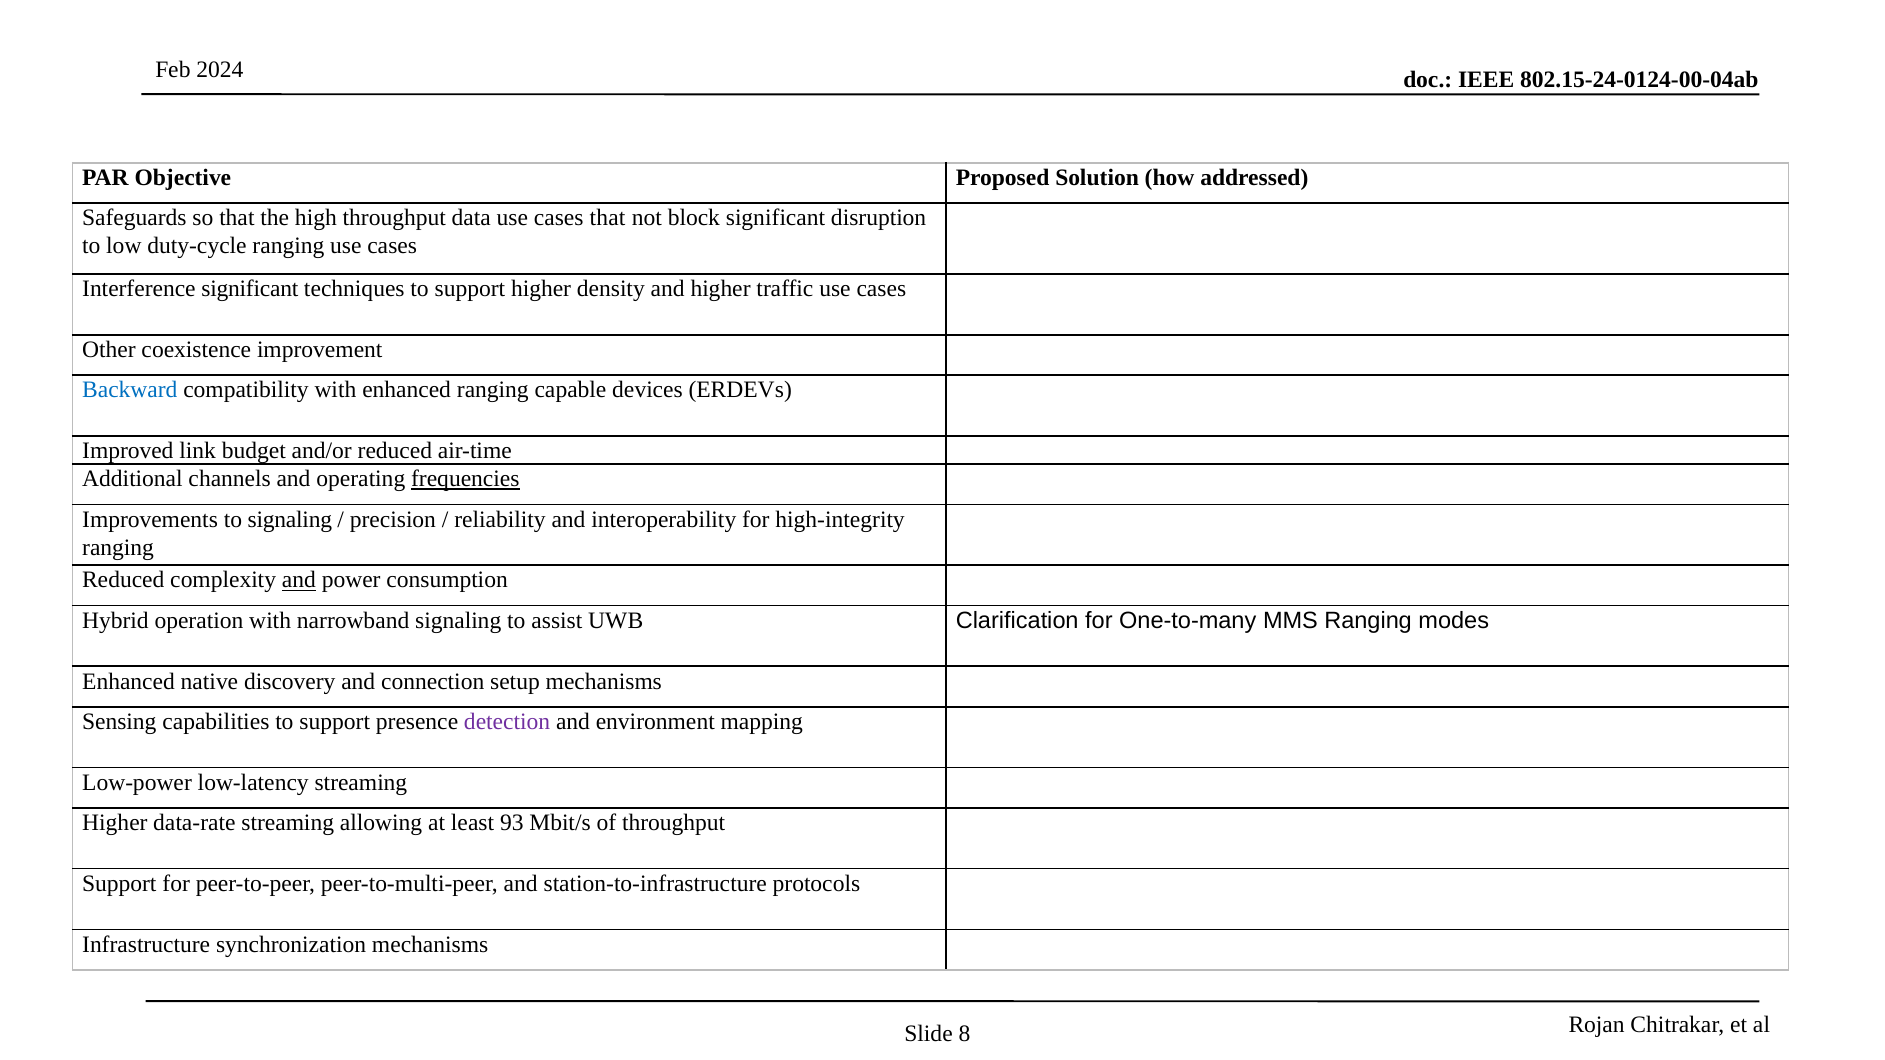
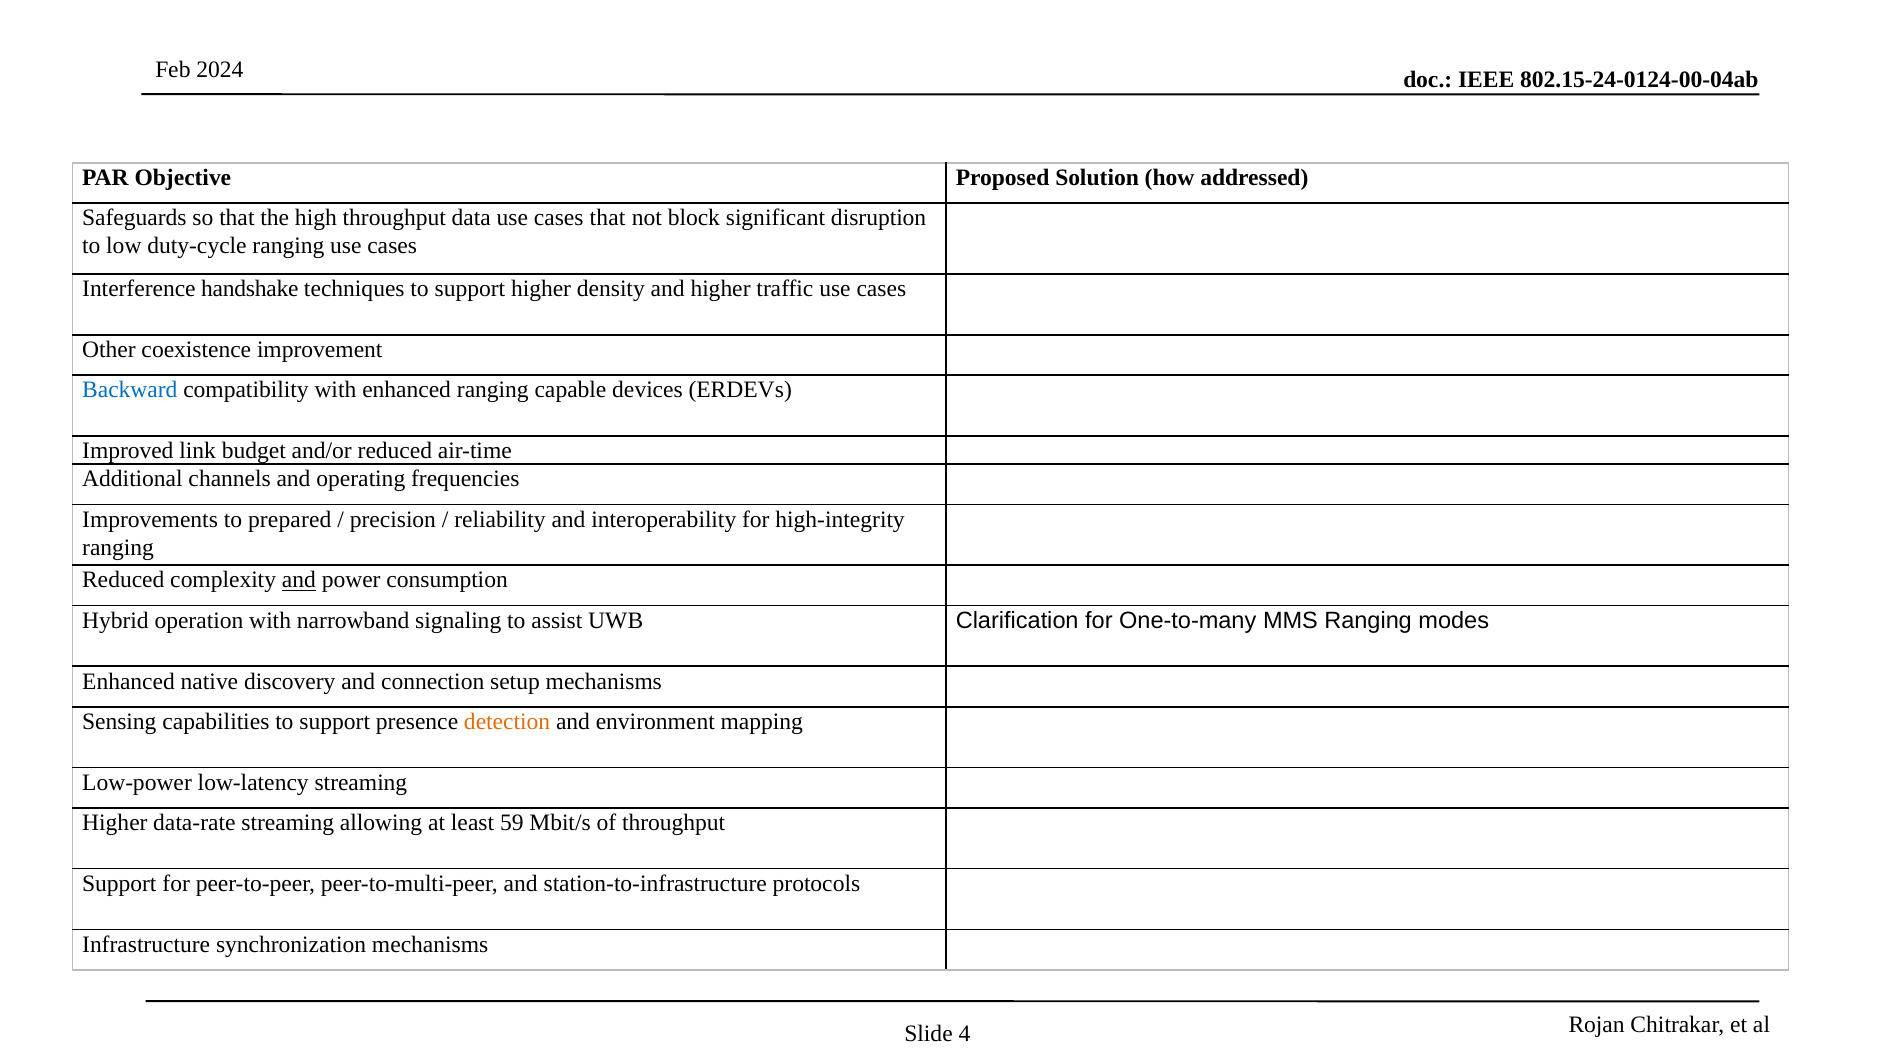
Interference significant: significant -> handshake
frequencies underline: present -> none
to signaling: signaling -> prepared
detection colour: purple -> orange
93: 93 -> 59
8: 8 -> 4
